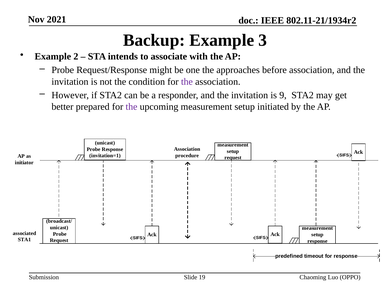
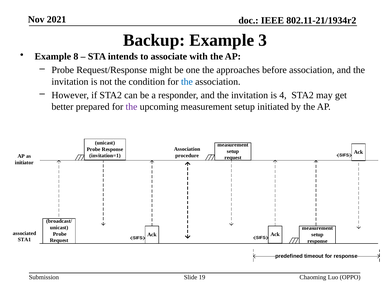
2: 2 -> 8
the at (187, 82) colour: purple -> blue
9: 9 -> 4
